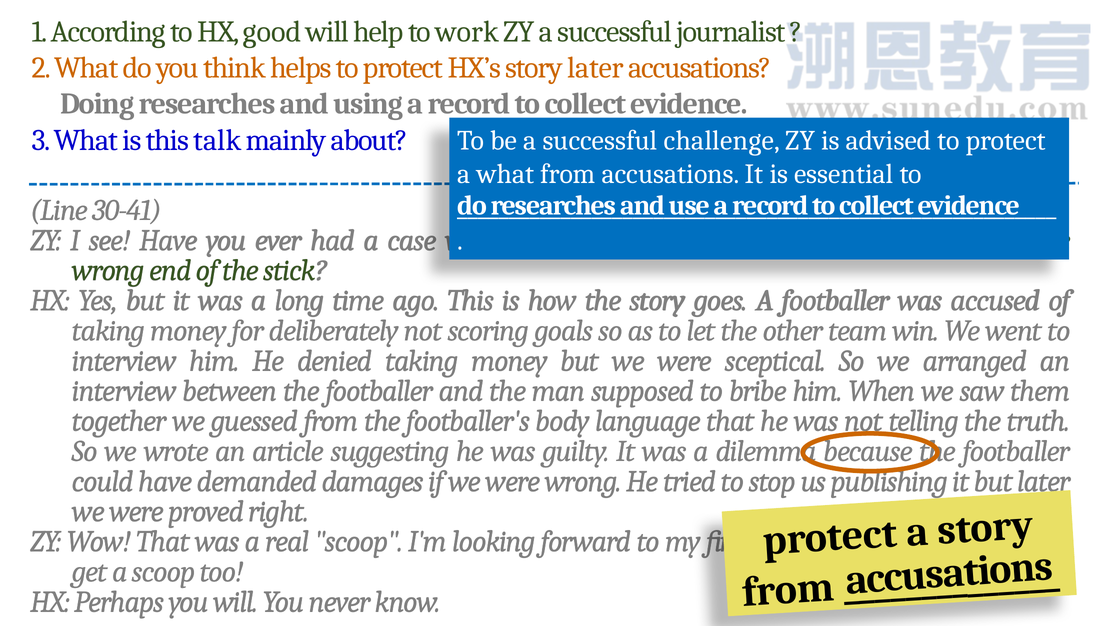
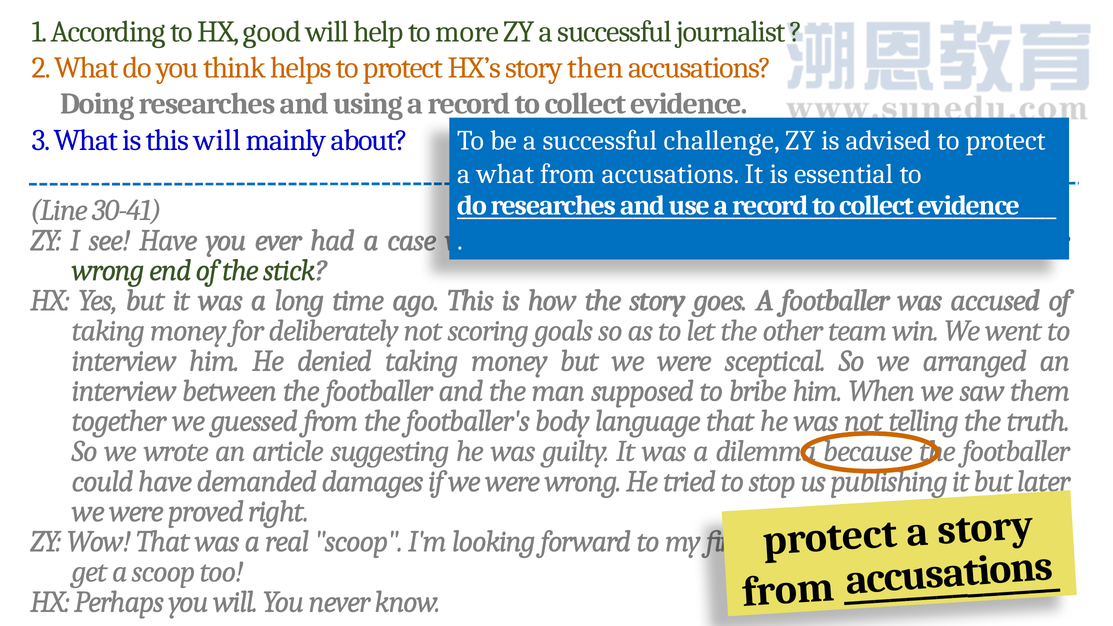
work: work -> more
story later: later -> then
this talk: talk -> will
